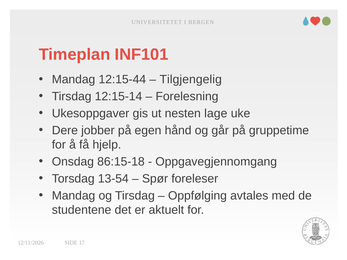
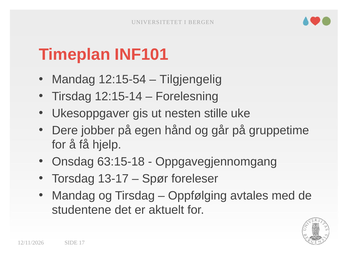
12:15-44: 12:15-44 -> 12:15-54
lage: lage -> stille
86:15-18: 86:15-18 -> 63:15-18
13-54: 13-54 -> 13-17
